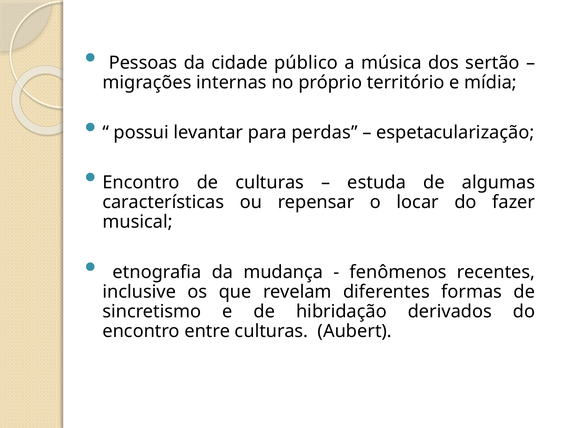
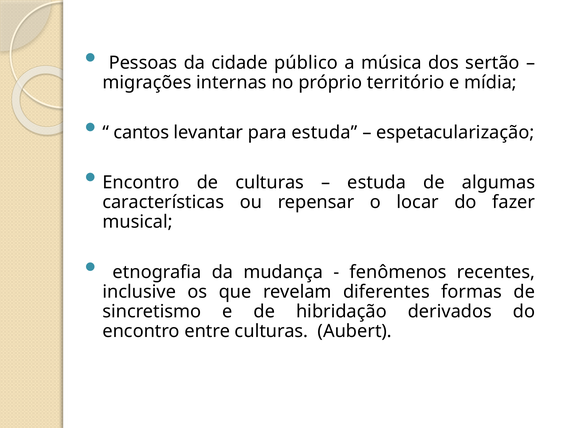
possui: possui -> cantos
para perdas: perdas -> estuda
